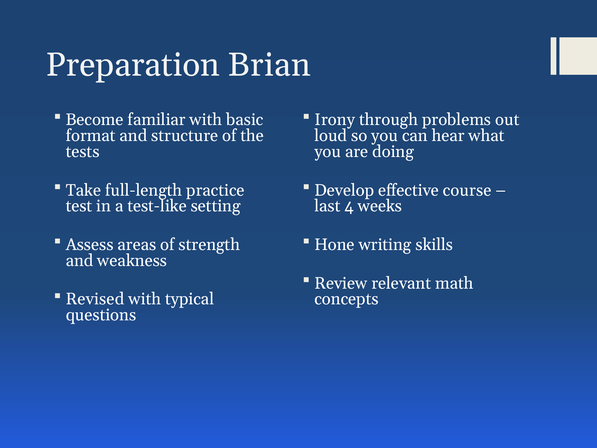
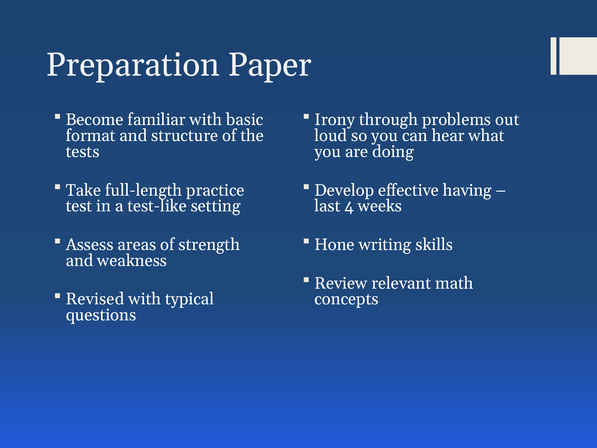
Brian: Brian -> Paper
course: course -> having
